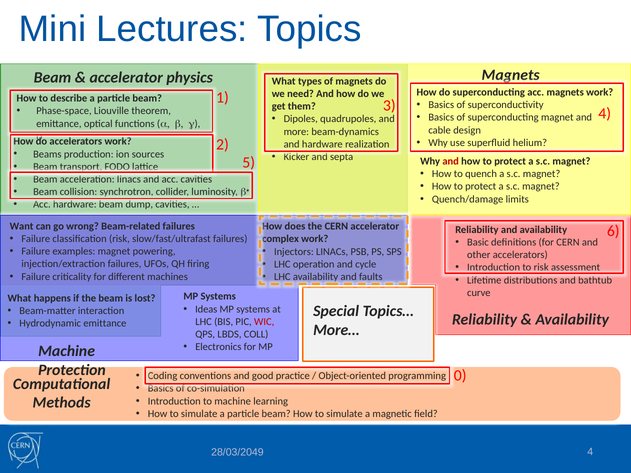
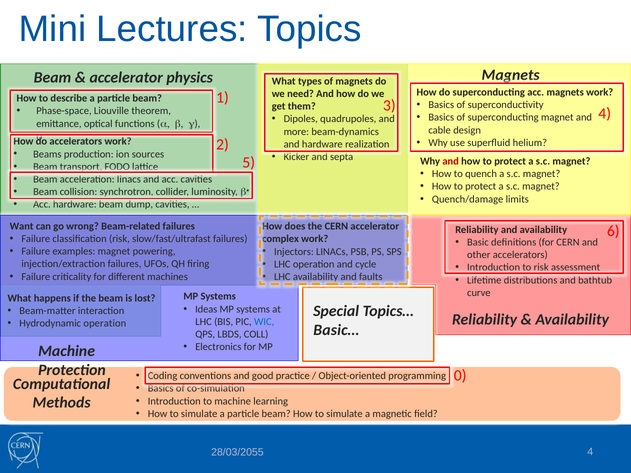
WIC colour: red -> blue
Hydrodynamic emittance: emittance -> operation
More…: More… -> Basic…
28/03/2049: 28/03/2049 -> 28/03/2055
